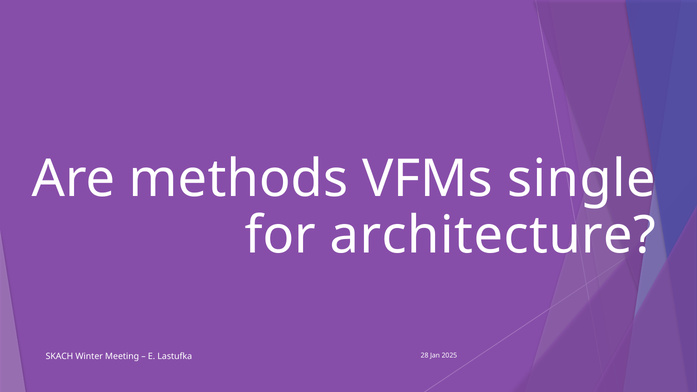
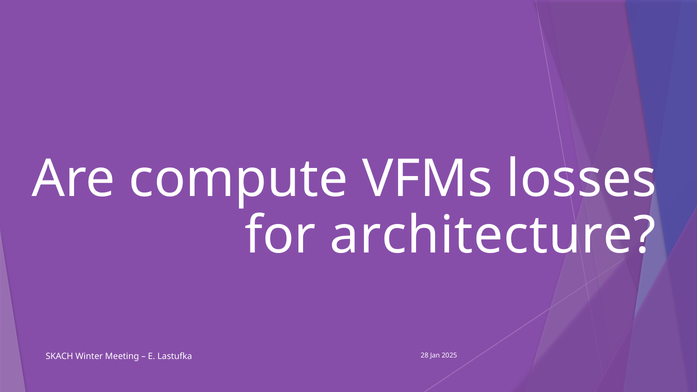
methods: methods -> compute
single: single -> losses
